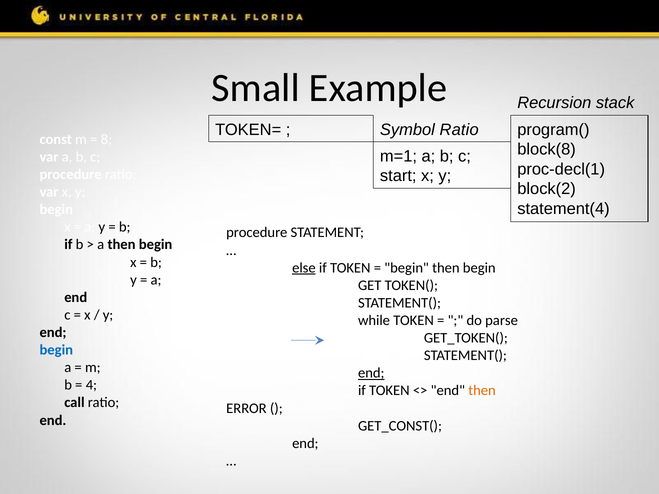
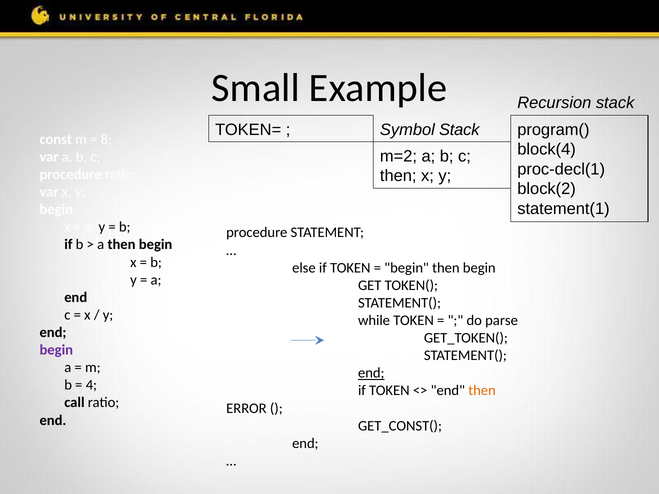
Symbol Ratio: Ratio -> Stack
block(8: block(8 -> block(4
m=1: m=1 -> m=2
start at (398, 176): start -> then
statement(4: statement(4 -> statement(1
else underline: present -> none
begin at (56, 350) colour: blue -> purple
